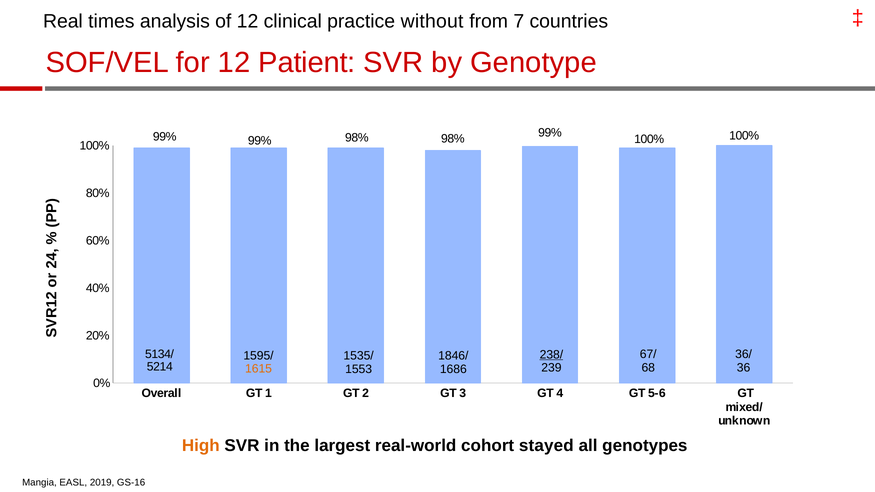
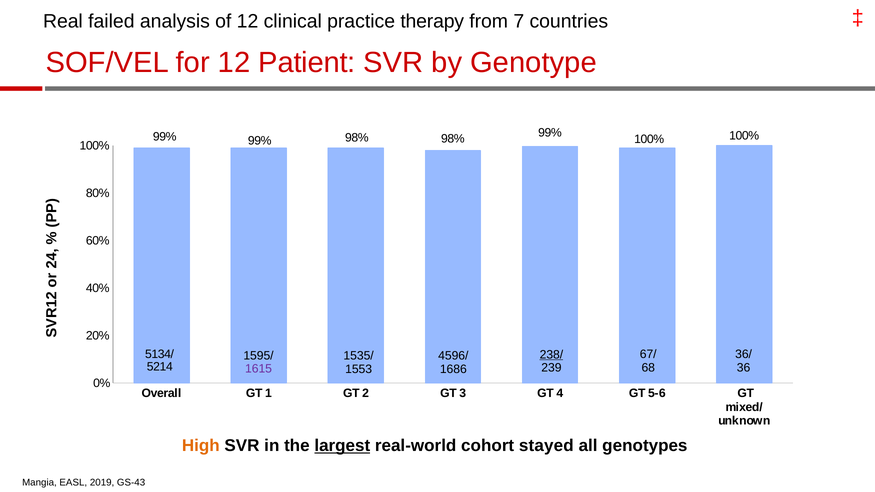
times: times -> failed
without: without -> therapy
1846/: 1846/ -> 4596/
1615 colour: orange -> purple
largest underline: none -> present
GS-16: GS-16 -> GS-43
